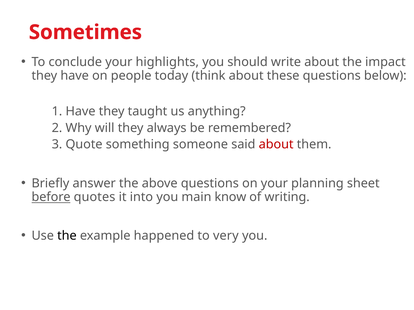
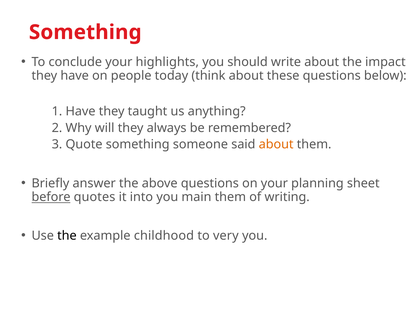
Sometimes at (85, 32): Sometimes -> Something
about at (276, 145) colour: red -> orange
main know: know -> them
happened: happened -> childhood
